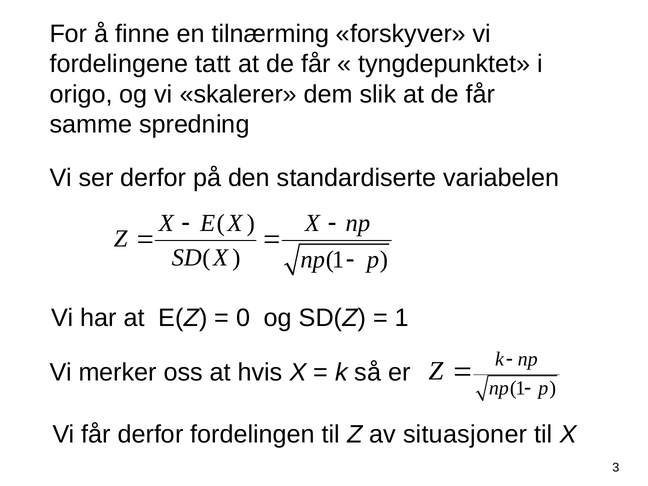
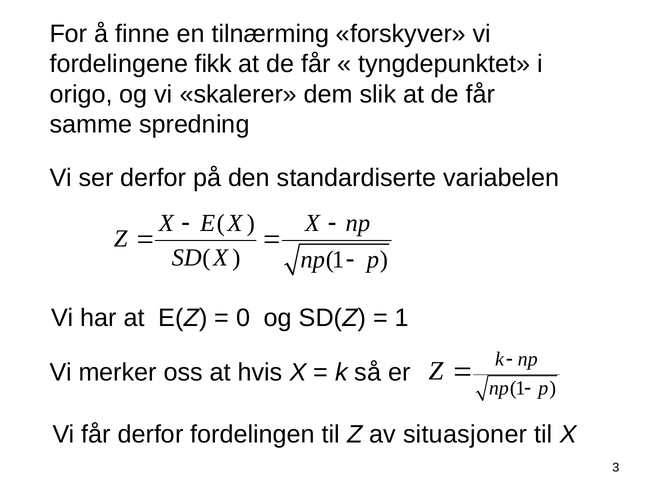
tatt: tatt -> fikk
